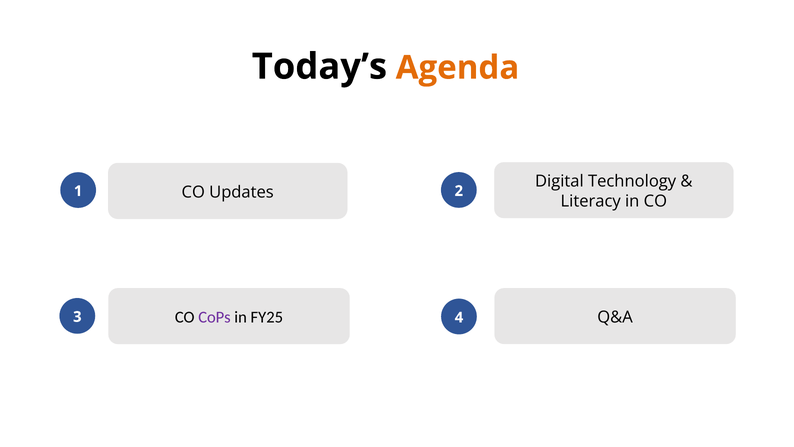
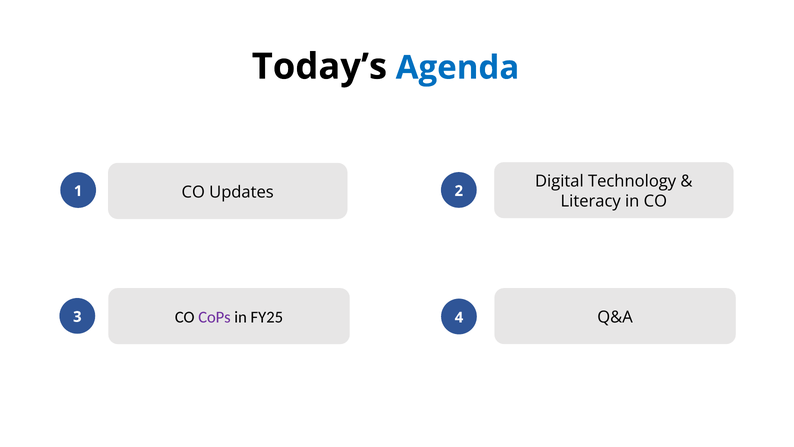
Agenda colour: orange -> blue
